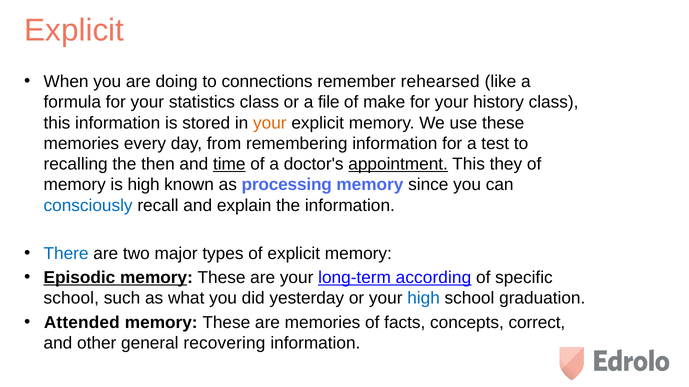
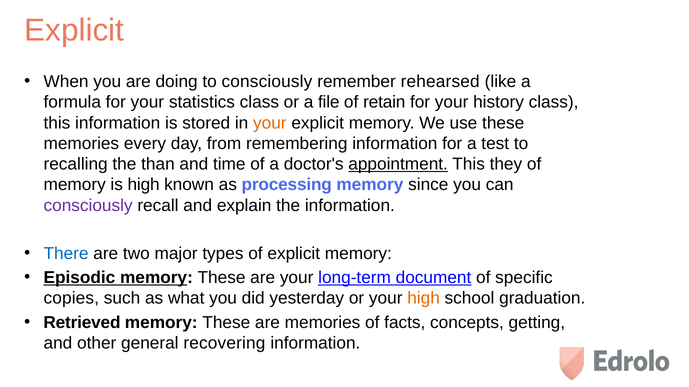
to connections: connections -> consciously
make: make -> retain
then: then -> than
time underline: present -> none
consciously at (88, 206) colour: blue -> purple
according: according -> document
school at (71, 299): school -> copies
high at (424, 299) colour: blue -> orange
Attended: Attended -> Retrieved
correct: correct -> getting
